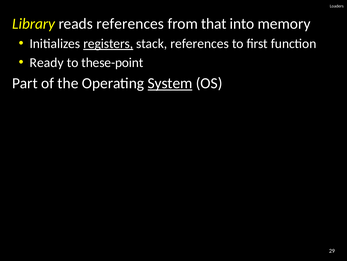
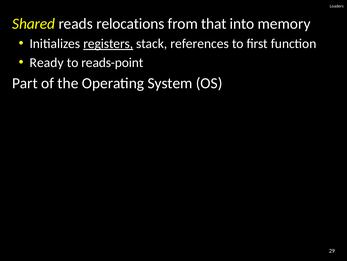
Library: Library -> Shared
reads references: references -> relocations
these-point: these-point -> reads-point
System underline: present -> none
